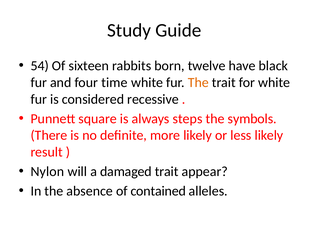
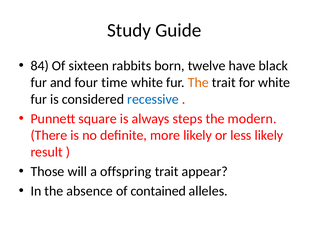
54: 54 -> 84
recessive colour: black -> blue
symbols: symbols -> modern
Nylon: Nylon -> Those
damaged: damaged -> offspring
